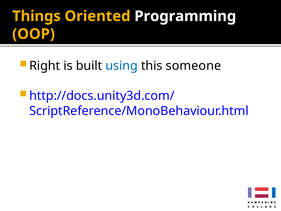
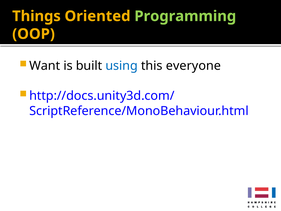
Programming colour: white -> light green
Right: Right -> Want
someone: someone -> everyone
